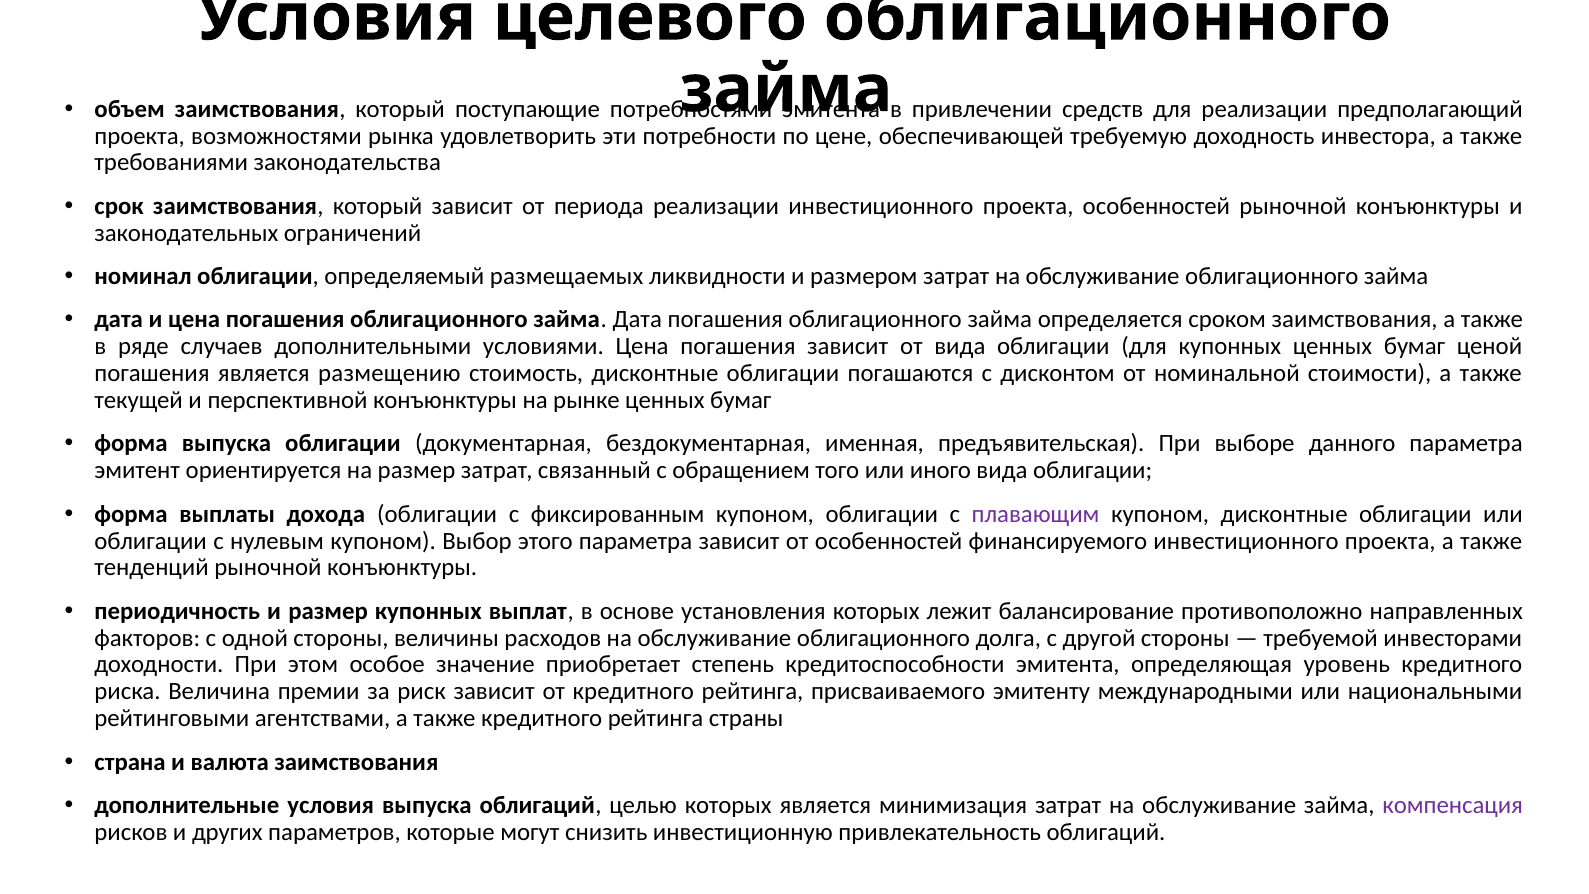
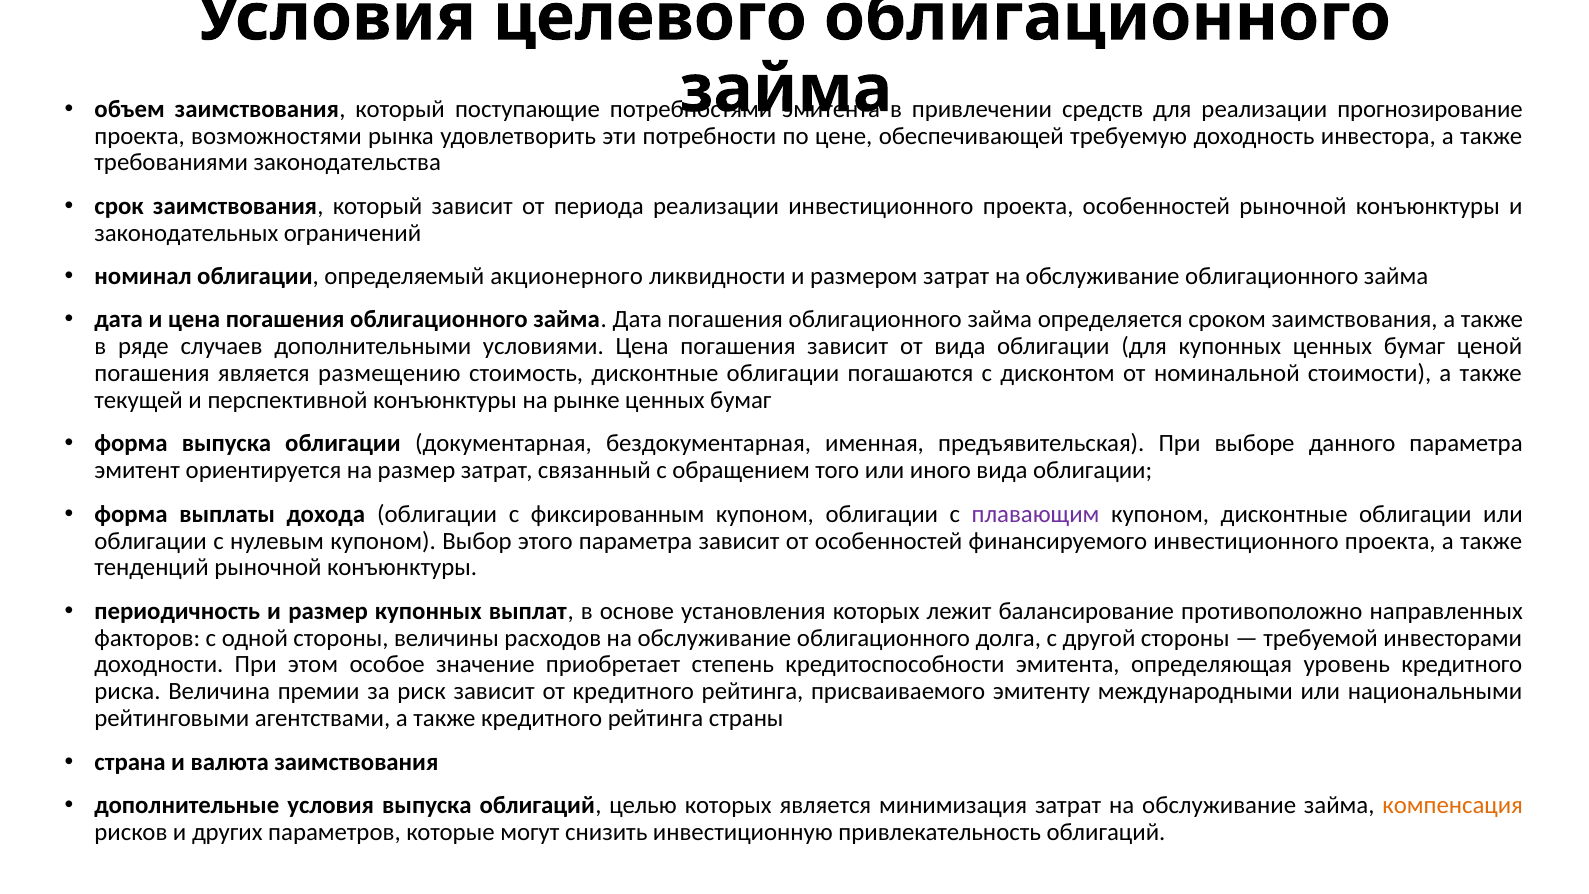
предполагающий: предполагающий -> прогнозирование
размещаемых: размещаемых -> акционерного
компенсация colour: purple -> orange
